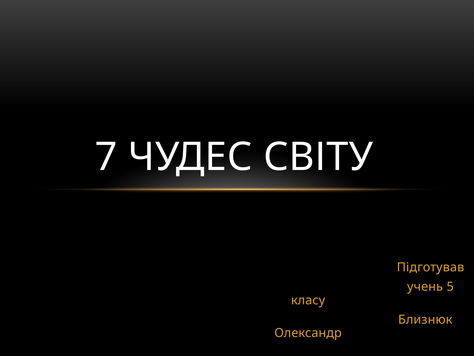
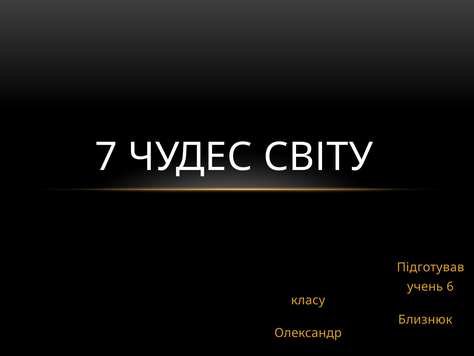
5: 5 -> 6
